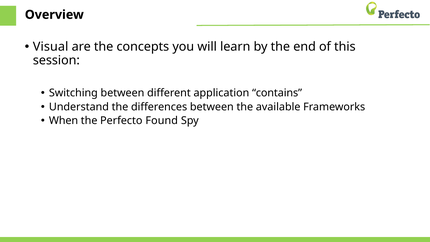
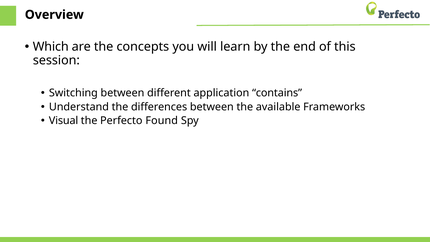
Visual: Visual -> Which
When: When -> Visual
